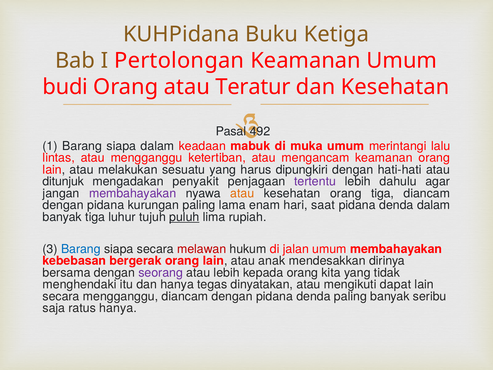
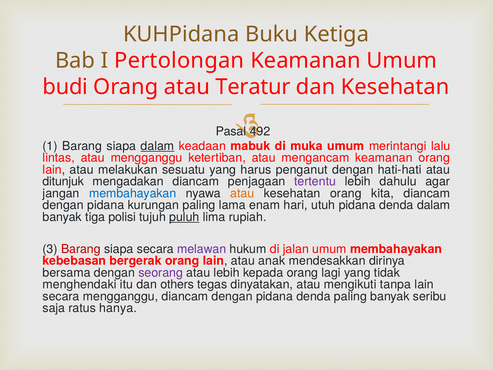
dalam at (157, 146) underline: none -> present
dipungkiri: dipungkiri -> penganut
mengadakan penyakit: penyakit -> diancam
membahayakan at (133, 193) colour: purple -> blue
orang tiga: tiga -> kita
saat: saat -> utuh
luhur: luhur -> polisi
Barang at (81, 249) colour: blue -> red
melawan colour: red -> purple
kita: kita -> lagi
dan hanya: hanya -> others
dapat: dapat -> tanpa
